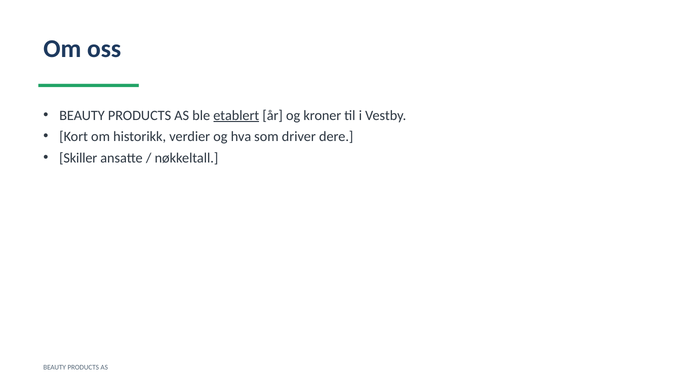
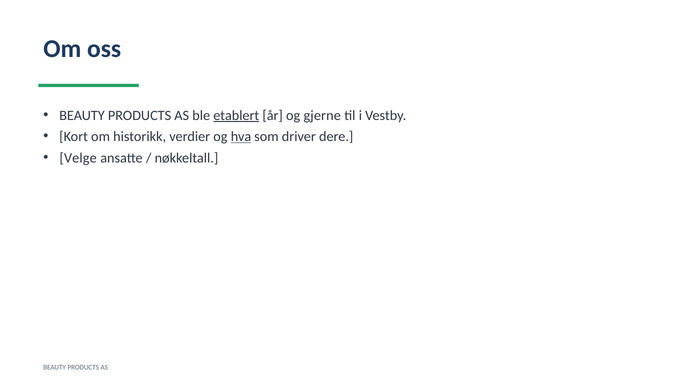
kroner: kroner -> gjerne
hva underline: none -> present
Skiller: Skiller -> Velge
